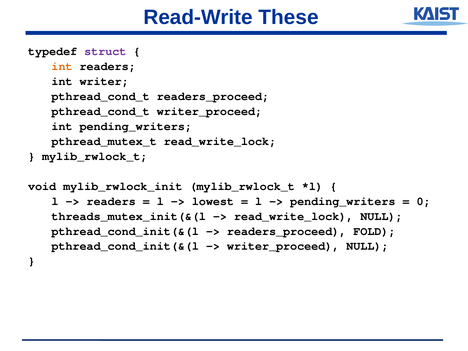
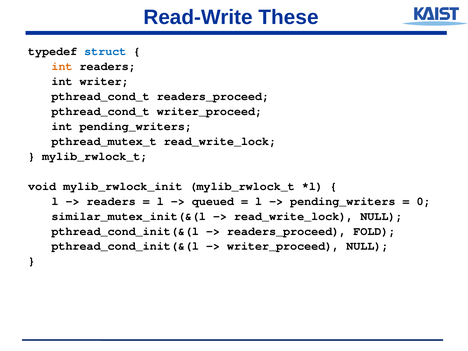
struct colour: purple -> blue
lowest: lowest -> queued
threads_mutex_init(&(l: threads_mutex_init(&(l -> similar_mutex_init(&(l
